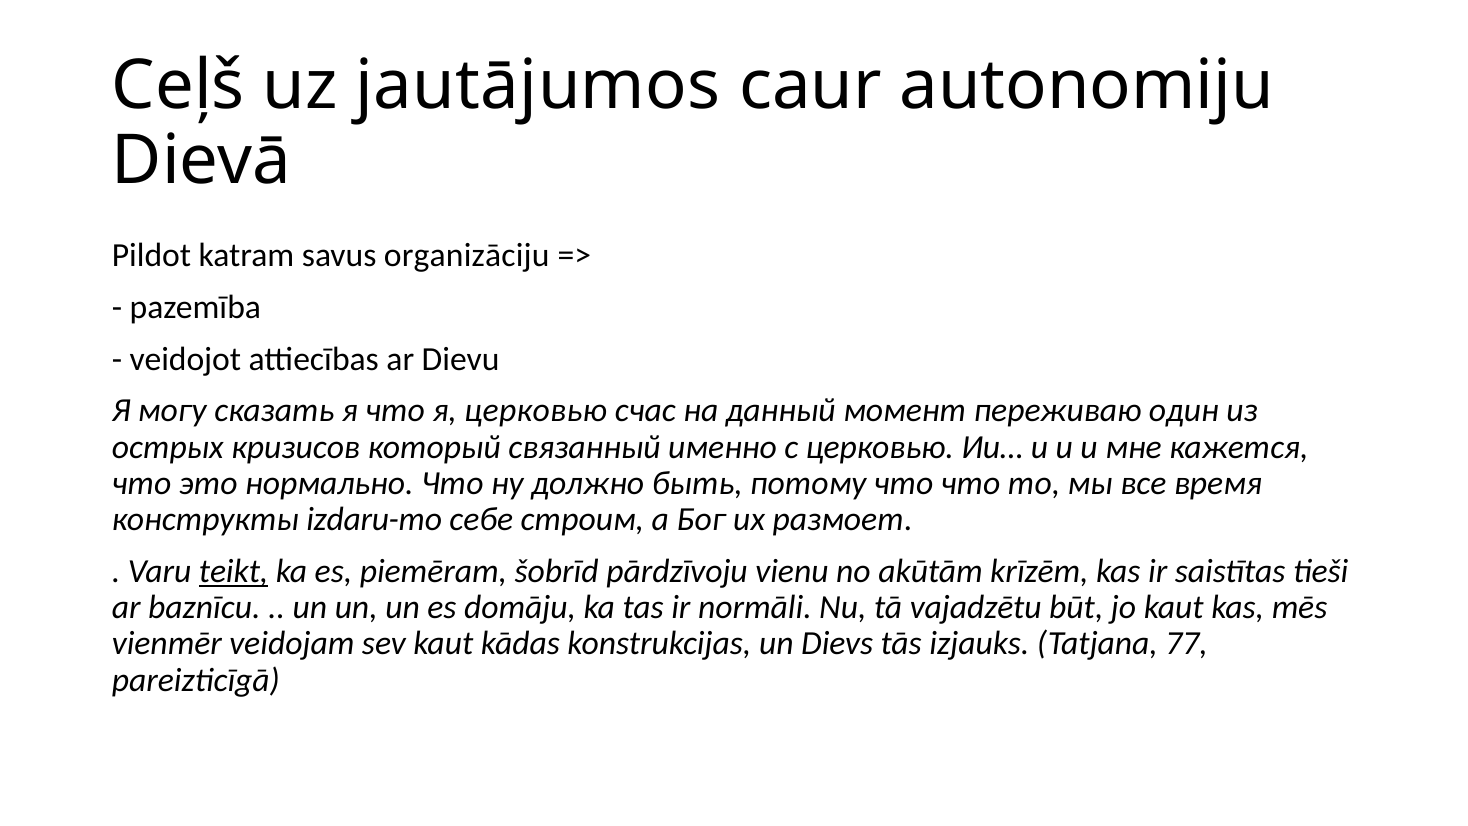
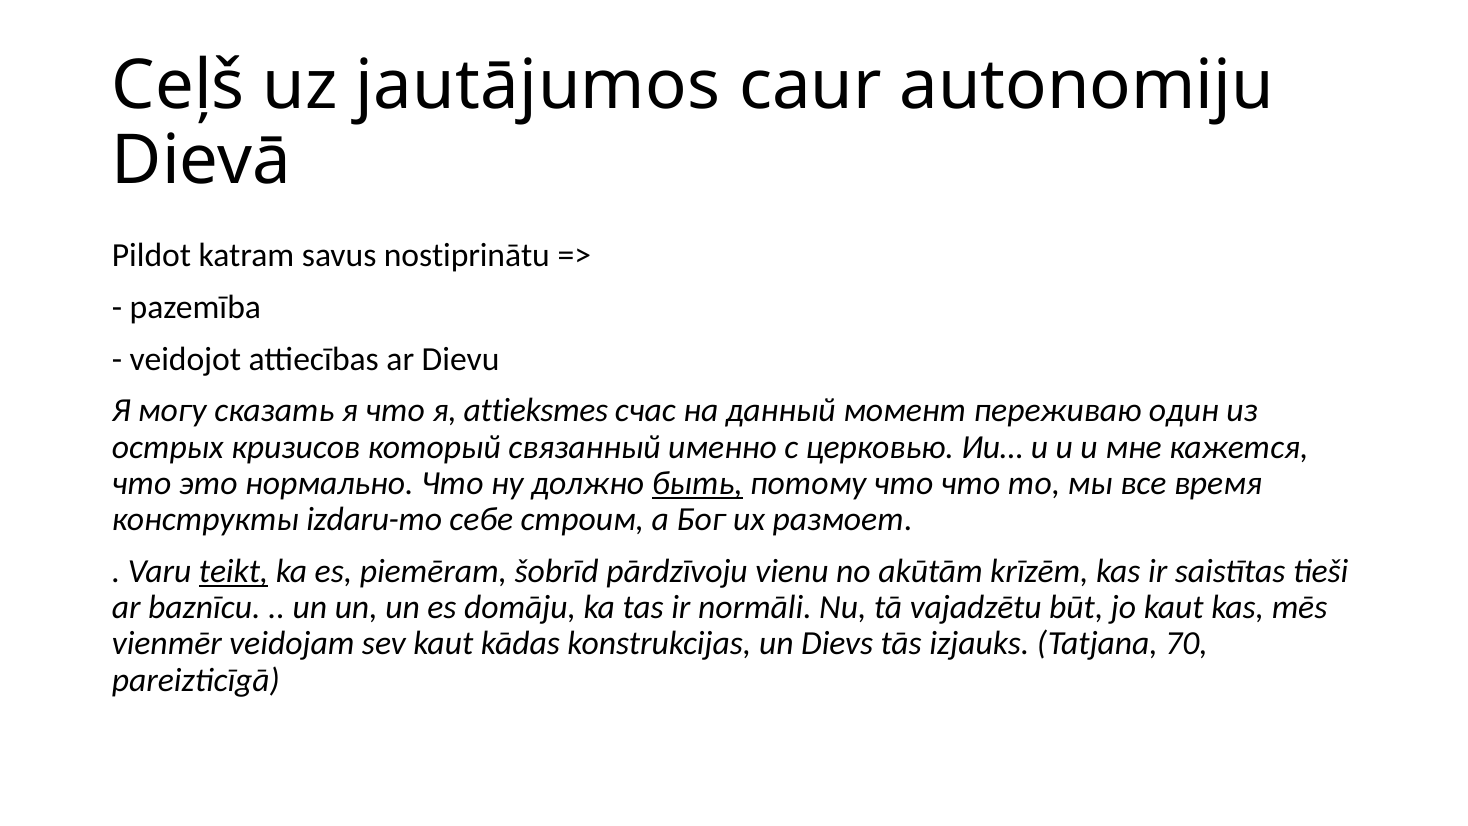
organizāciju: organizāciju -> nostiprinātu
я церковью: церковью -> attieksmes
быть underline: none -> present
77: 77 -> 70
